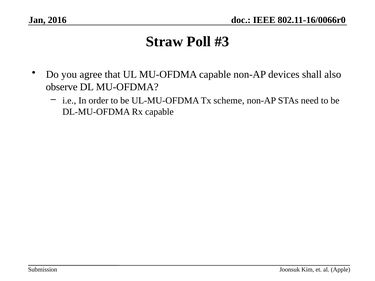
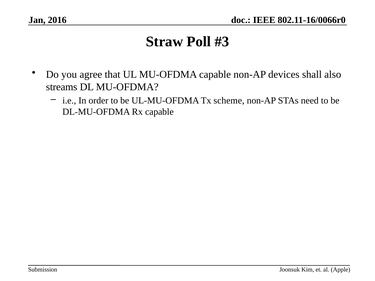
observe: observe -> streams
